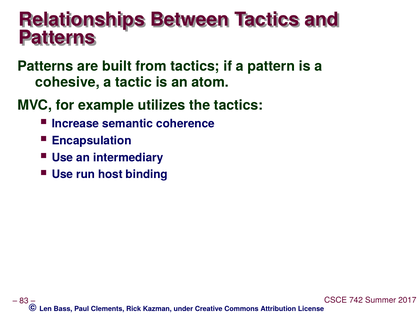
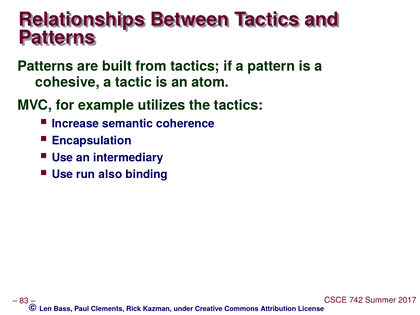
host: host -> also
